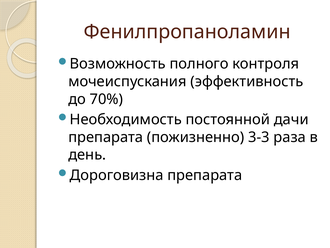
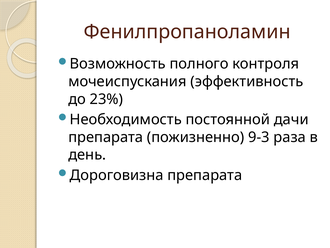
70%: 70% -> 23%
3-3: 3-3 -> 9-3
